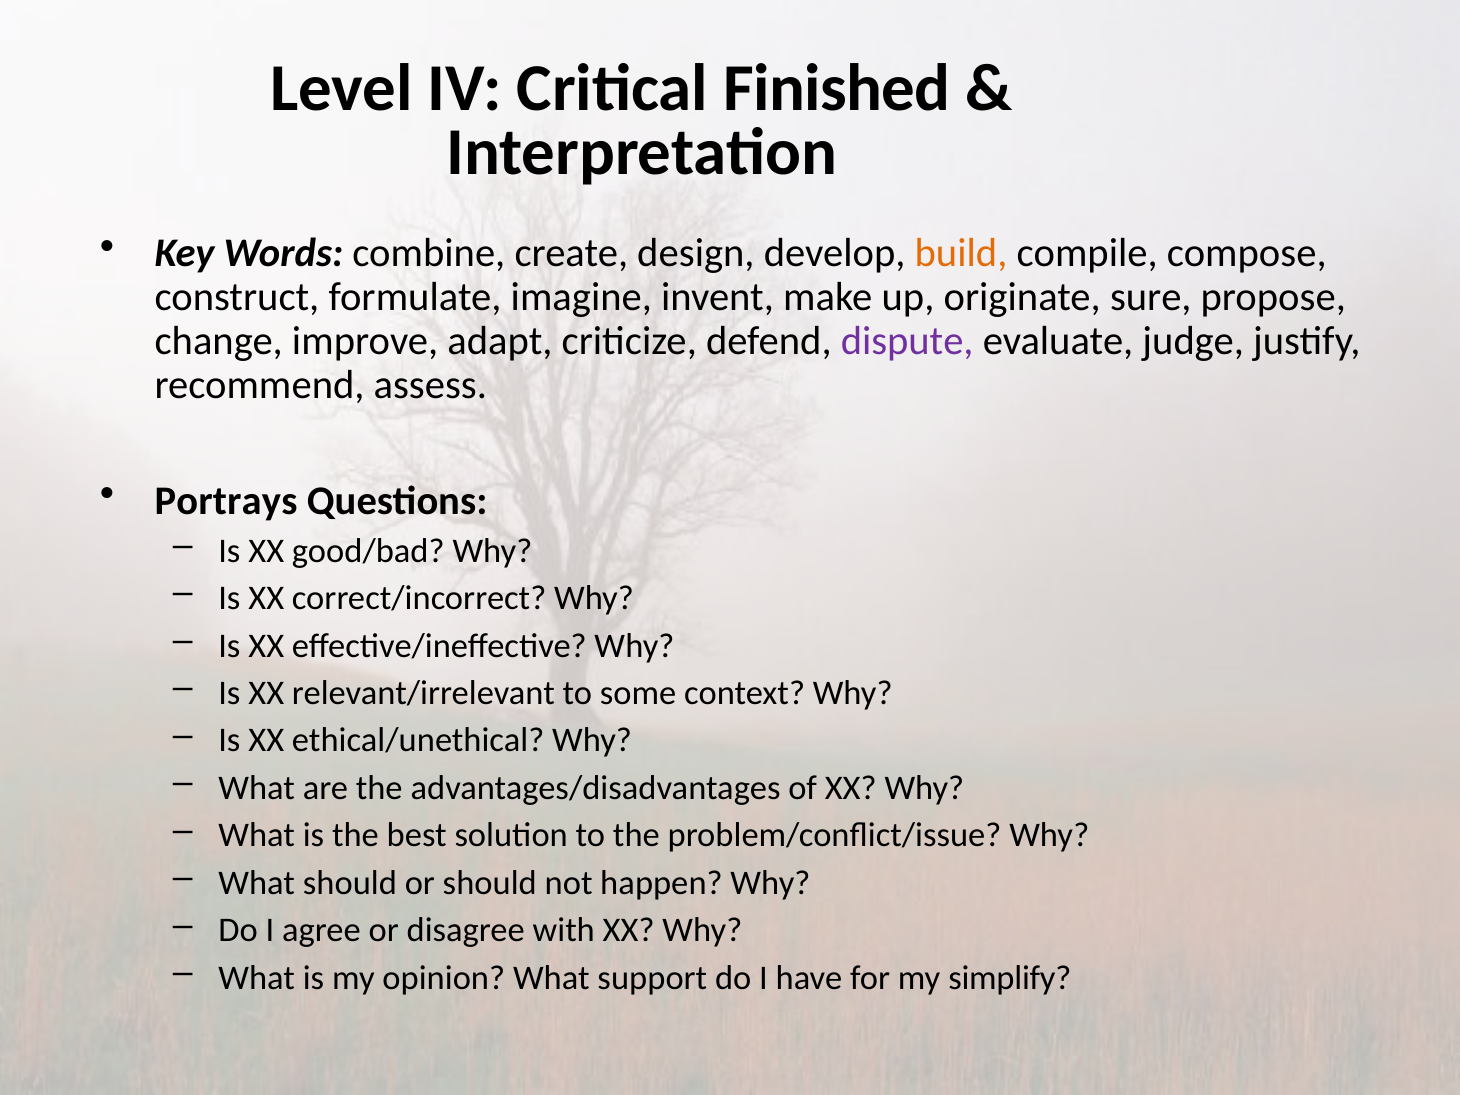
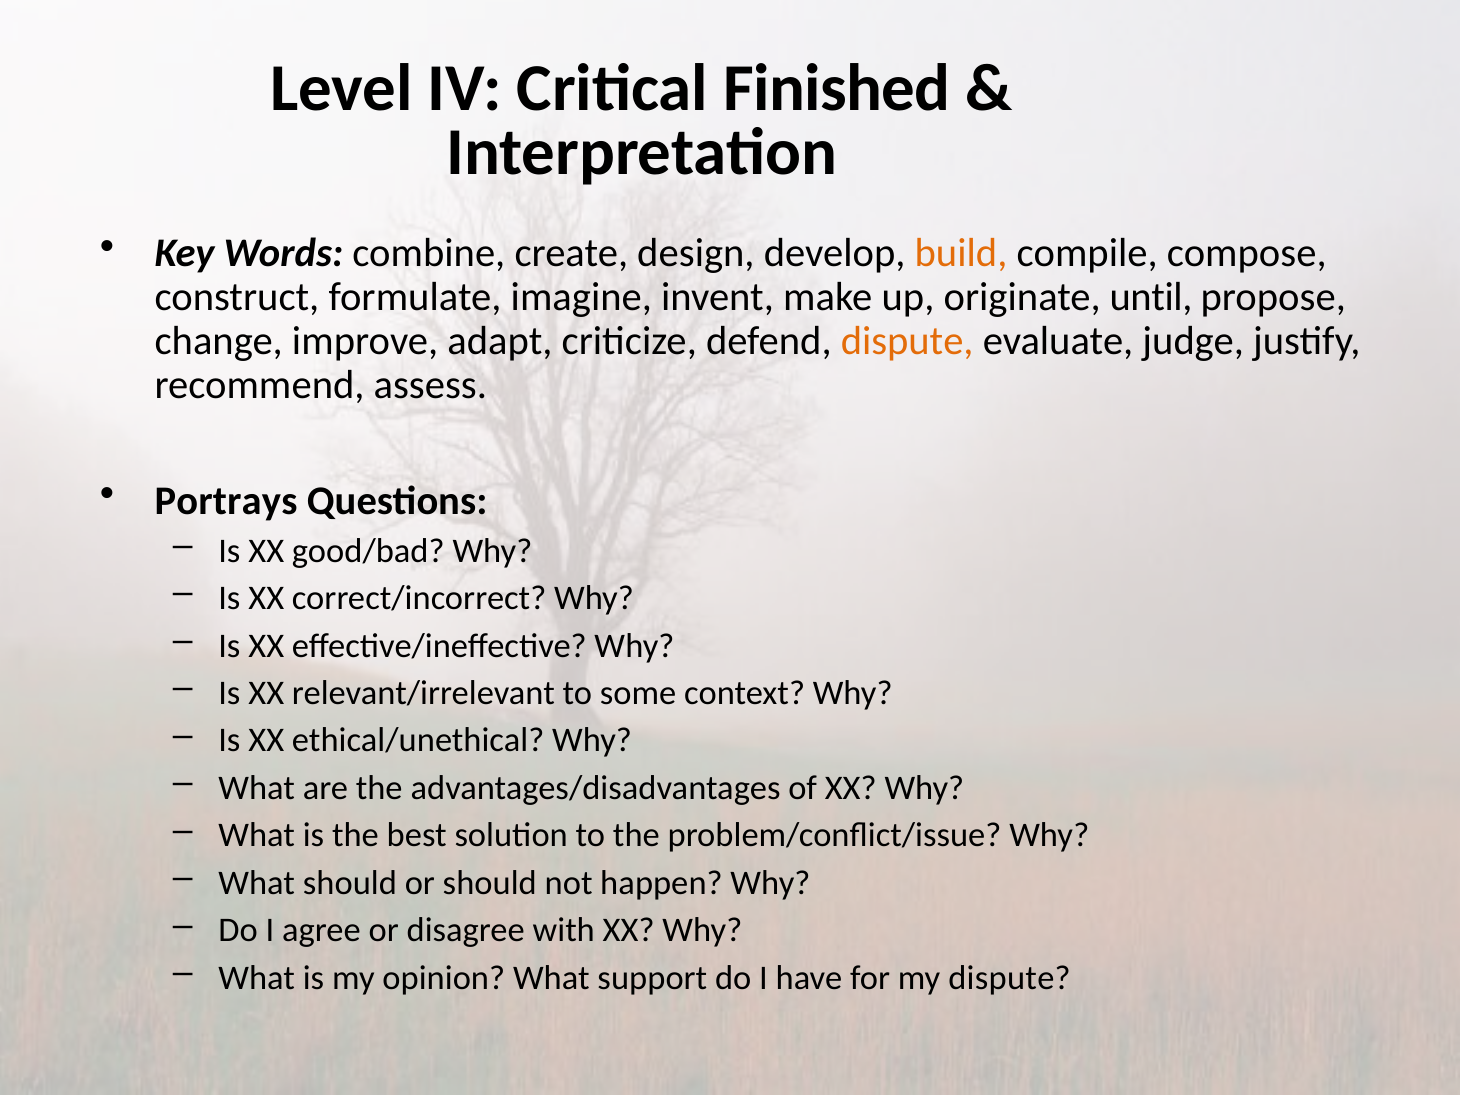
sure: sure -> until
dispute at (907, 341) colour: purple -> orange
my simplify: simplify -> dispute
